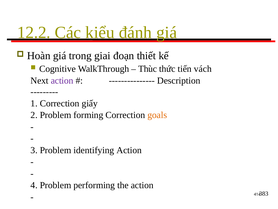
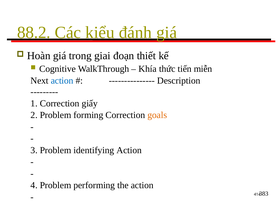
12.2: 12.2 -> 88.2
Thùc: Thùc -> Khía
vách: vách -> miễn
action at (62, 80) colour: purple -> blue
